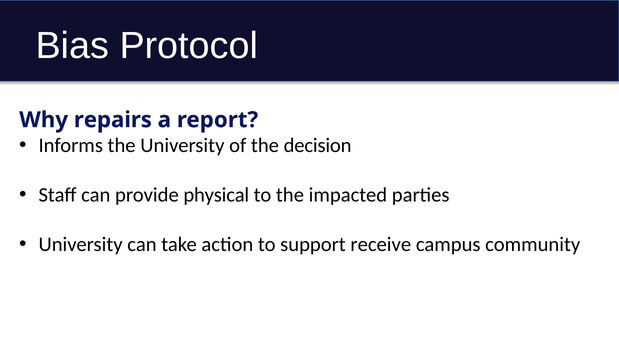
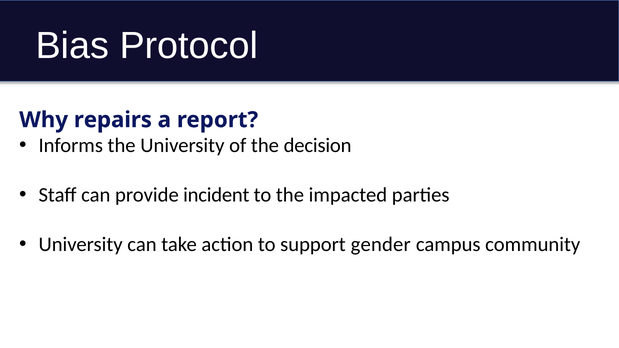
physical: physical -> incident
receive: receive -> gender
